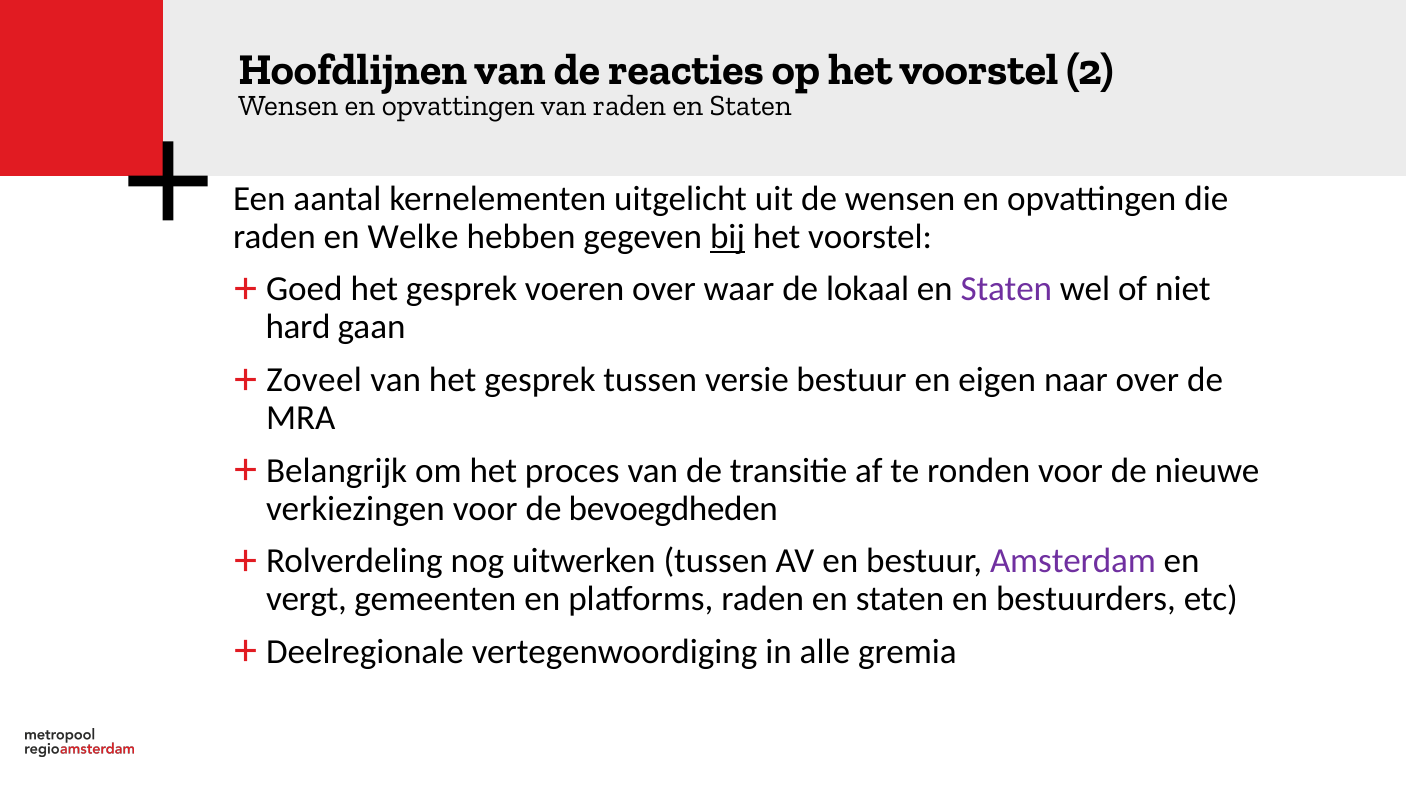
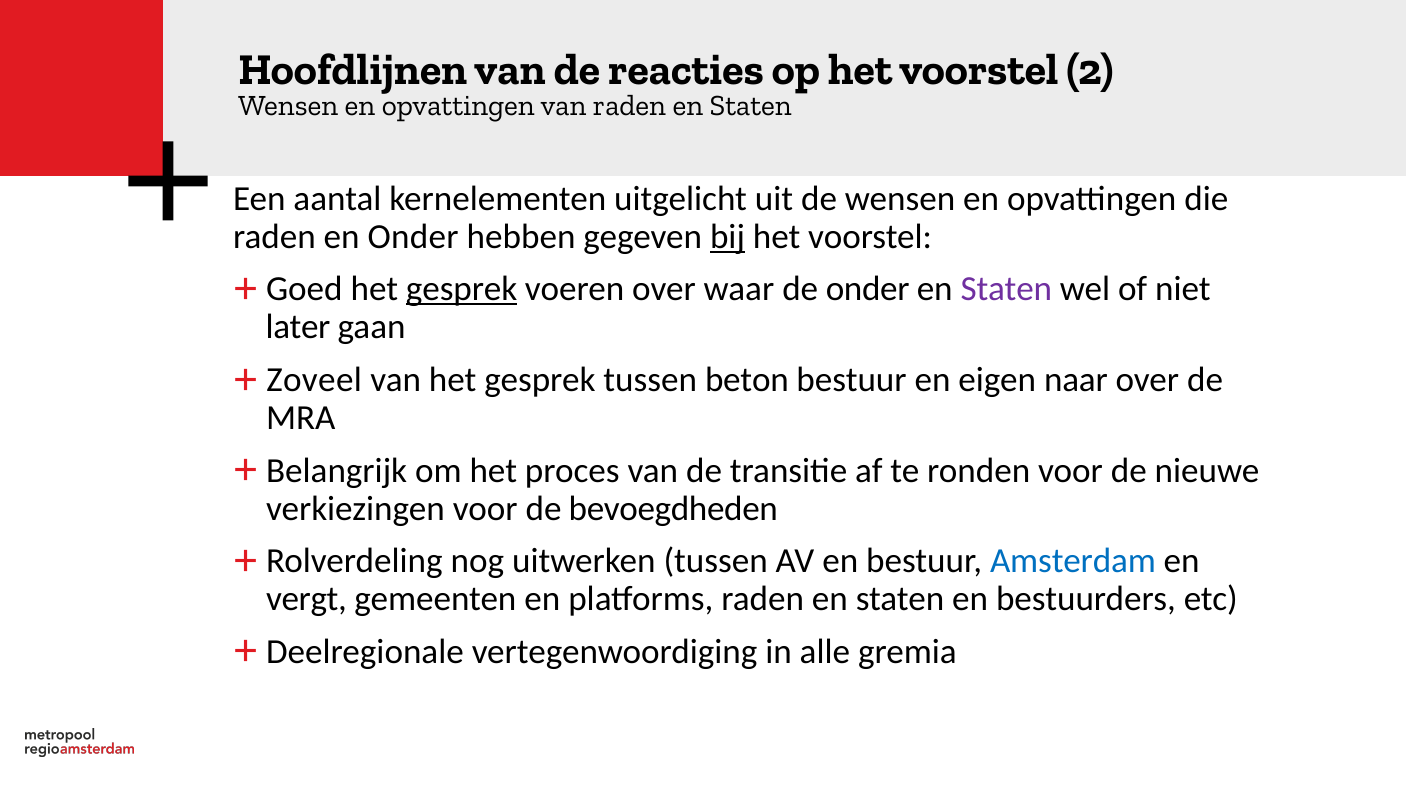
en Welke: Welke -> Onder
gesprek at (462, 289) underline: none -> present
de lokaal: lokaal -> onder
hard: hard -> later
versie: versie -> beton
Amsterdam colour: purple -> blue
